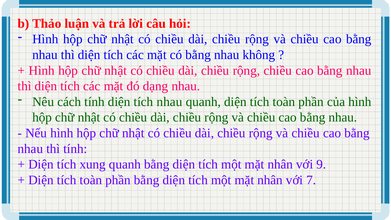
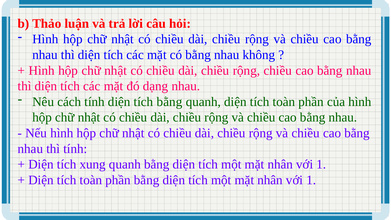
tích nhau: nhau -> bằng
9 at (321, 164): 9 -> 1
7 at (311, 180): 7 -> 1
